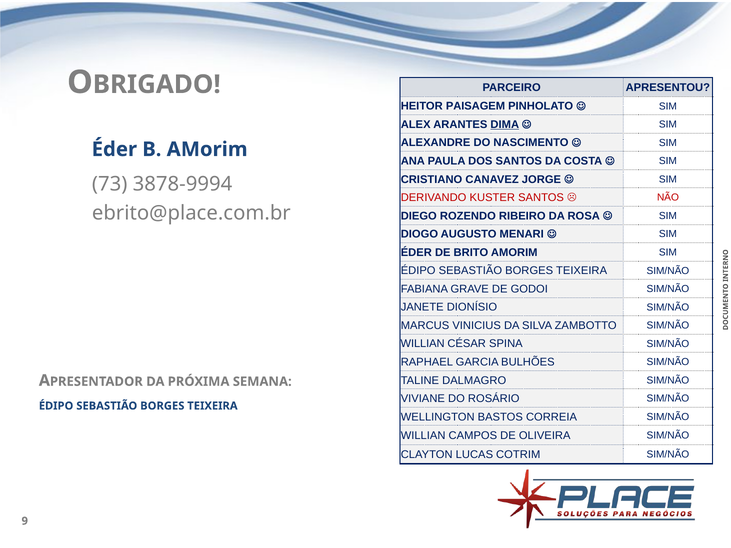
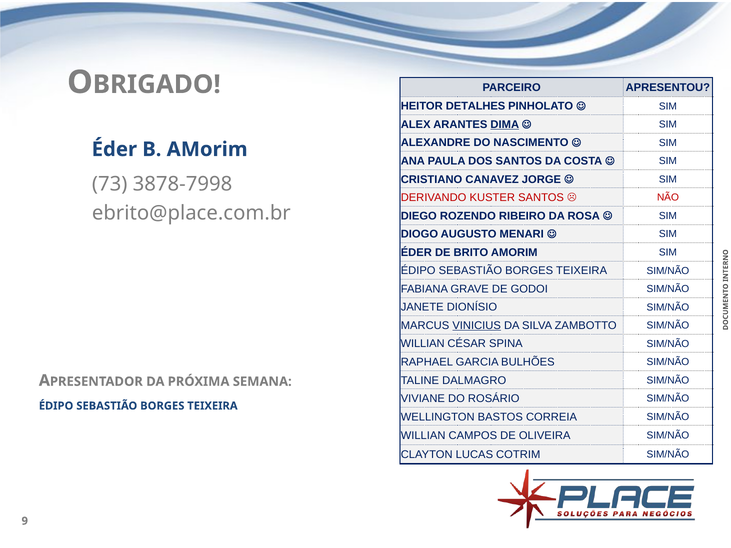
PAISAGEM: PAISAGEM -> DETALHES
3878-9994: 3878-9994 -> 3878-7998
VINICIUS underline: none -> present
